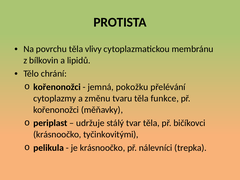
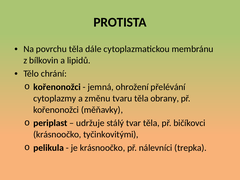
vlivy: vlivy -> dále
pokožku: pokožku -> ohrožení
funkce: funkce -> obrany
